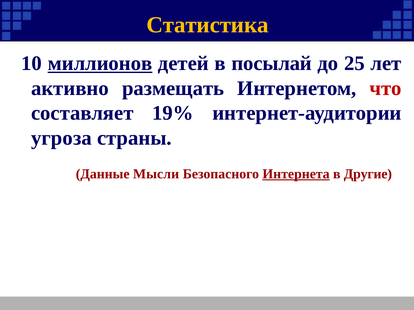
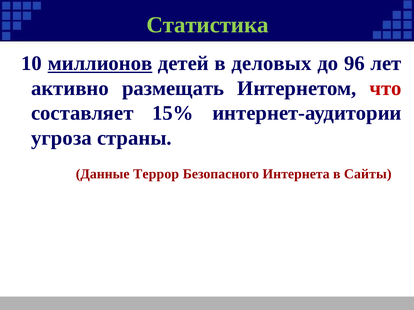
Статистика colour: yellow -> light green
посылай: посылай -> деловых
25: 25 -> 96
19%: 19% -> 15%
Мысли: Мысли -> Террор
Интернета underline: present -> none
Другие: Другие -> Сайты
